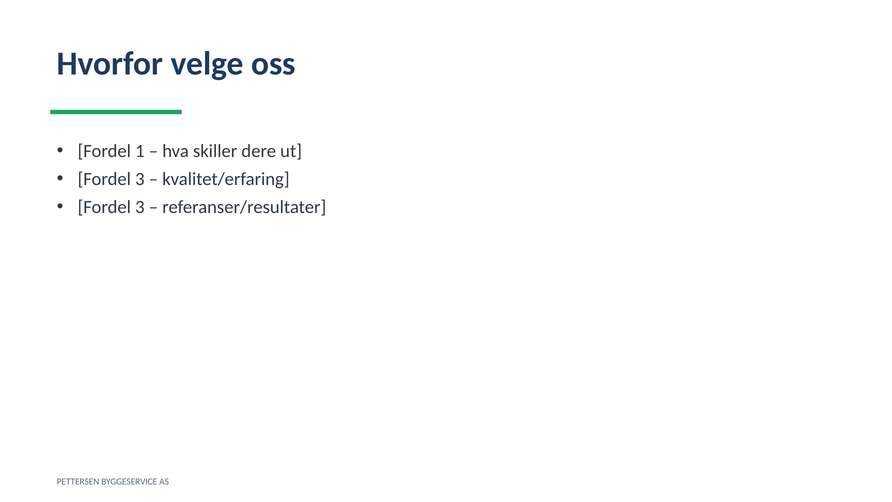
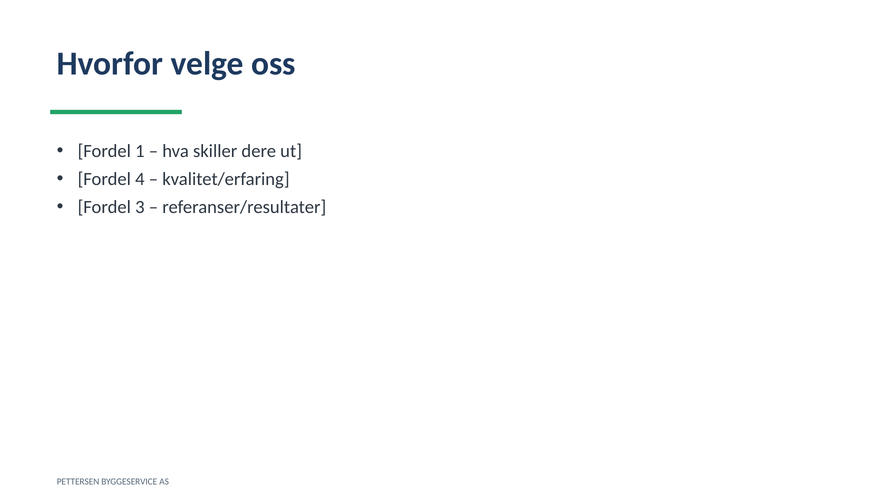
3 at (140, 179): 3 -> 4
